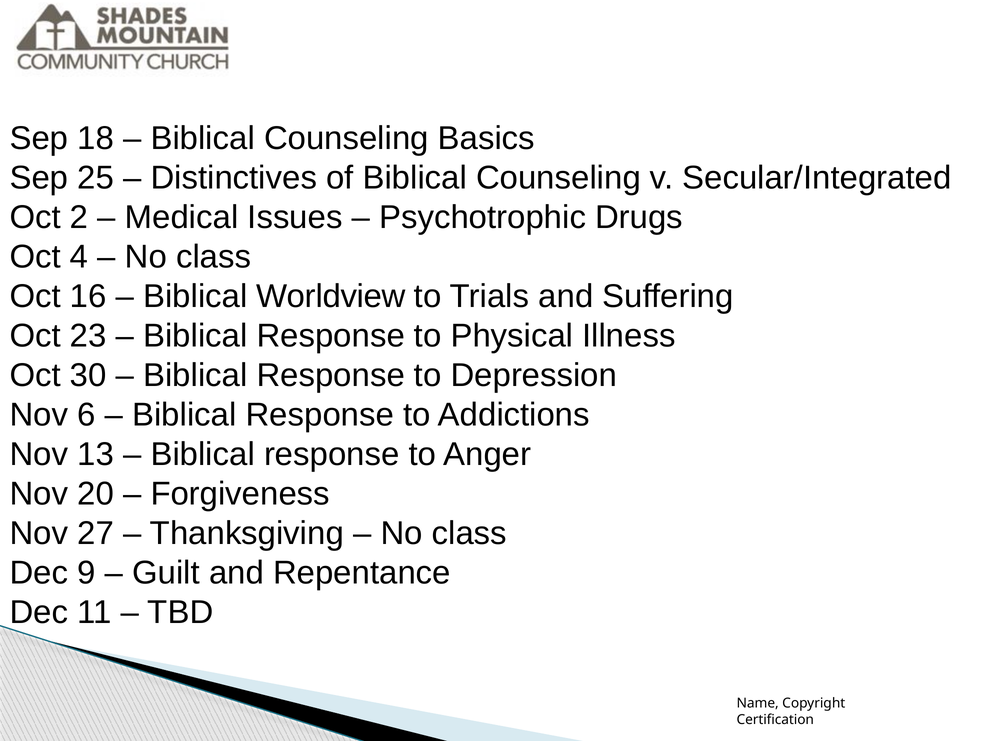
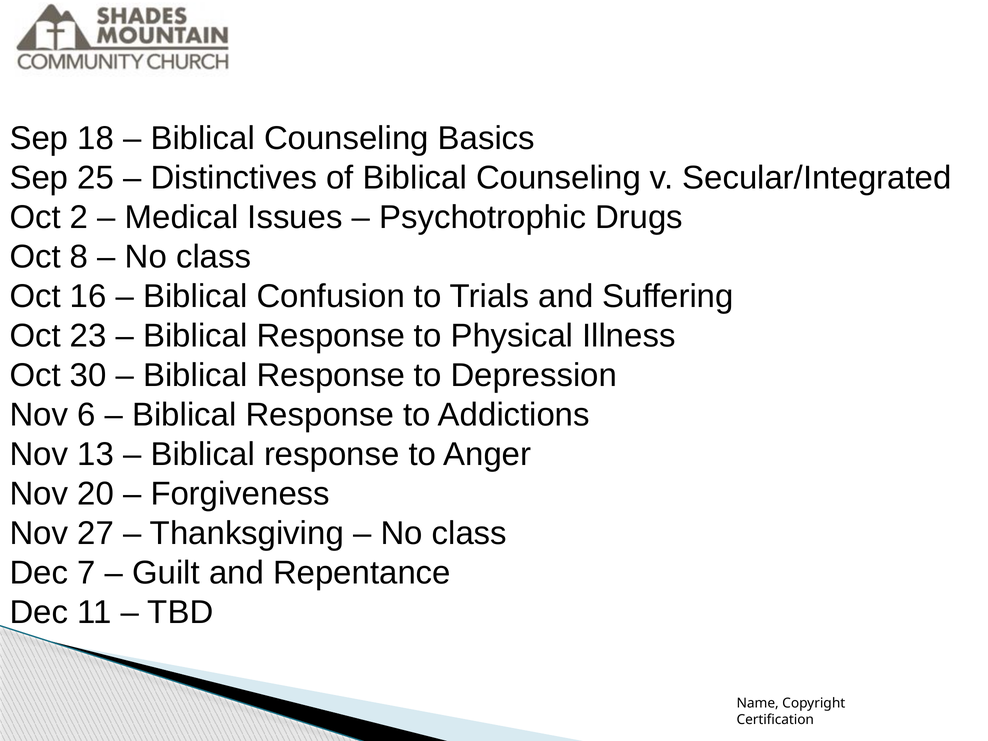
4: 4 -> 8
Worldview: Worldview -> Confusion
9: 9 -> 7
